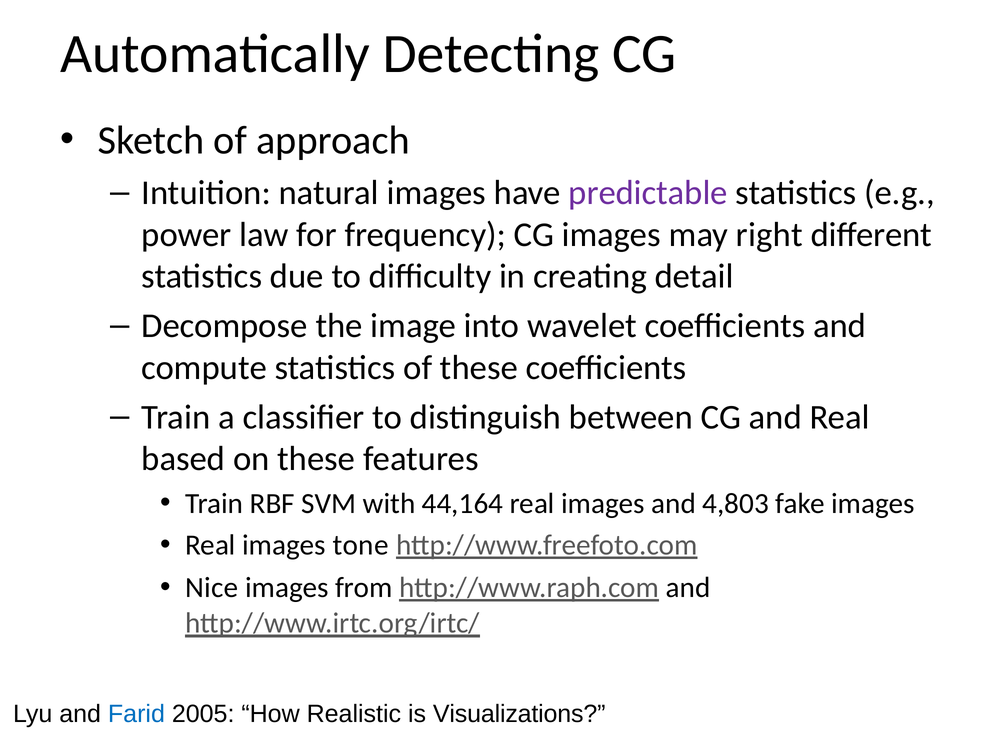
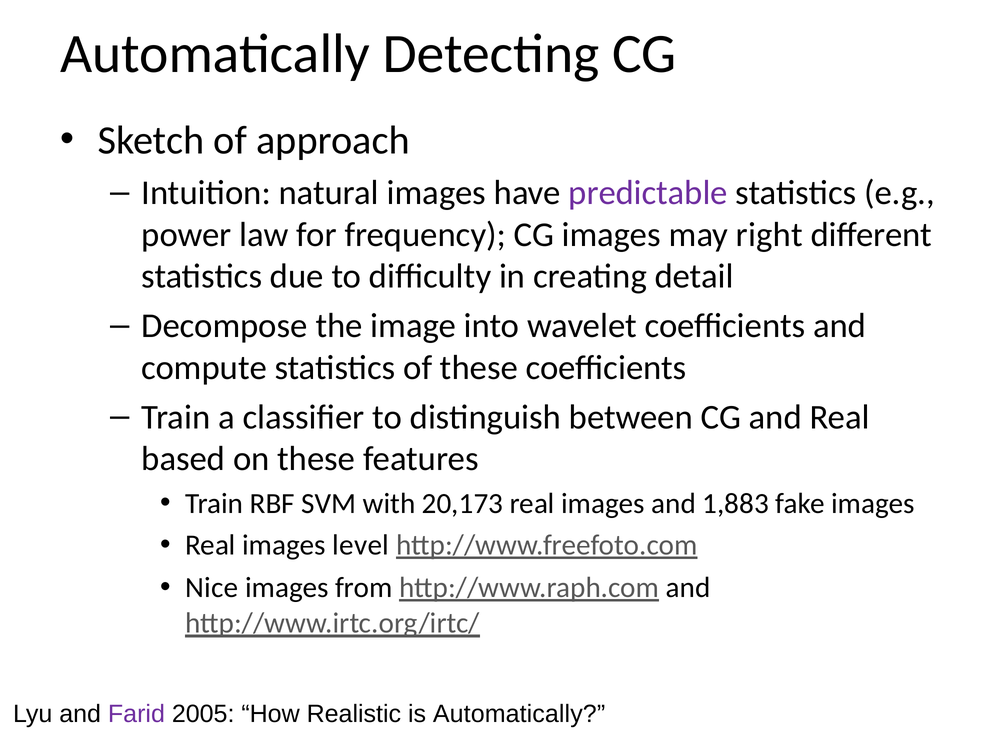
44,164: 44,164 -> 20,173
4,803: 4,803 -> 1,883
tone: tone -> level
Farid colour: blue -> purple
is Visualizations: Visualizations -> Automatically
